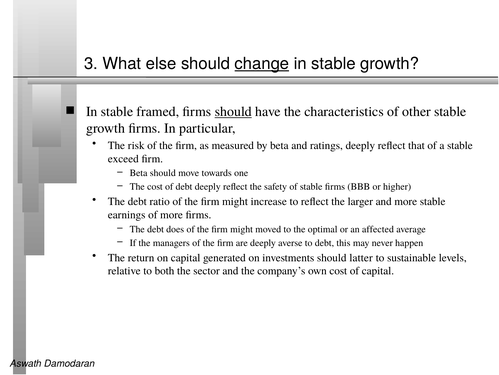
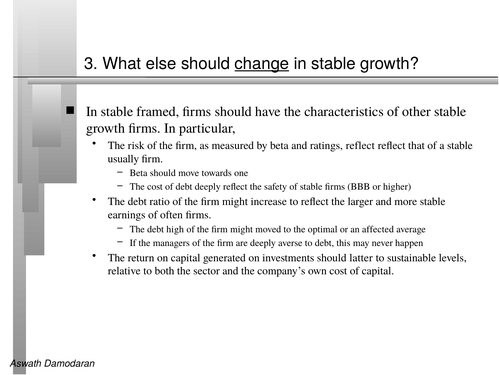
should at (233, 112) underline: present -> none
ratings deeply: deeply -> reflect
exceed: exceed -> usually
of more: more -> often
does: does -> high
